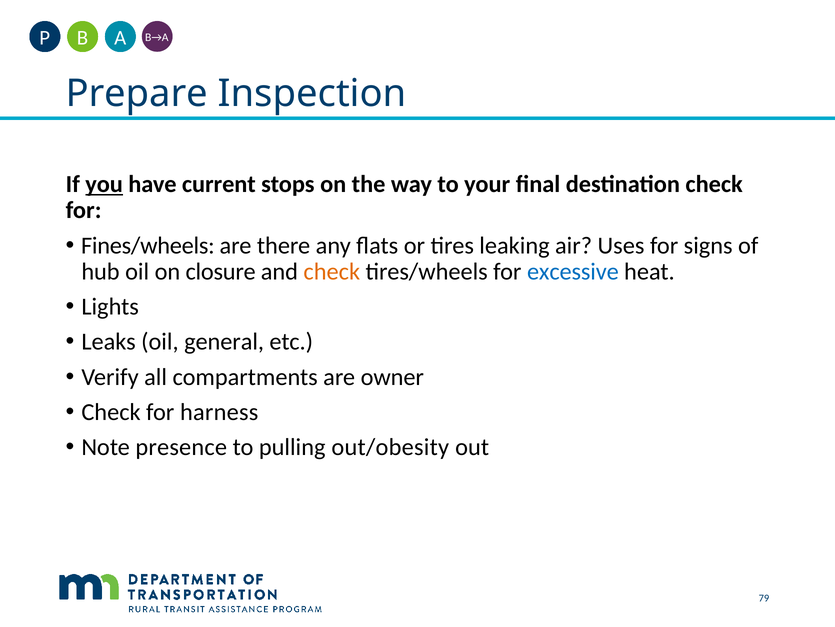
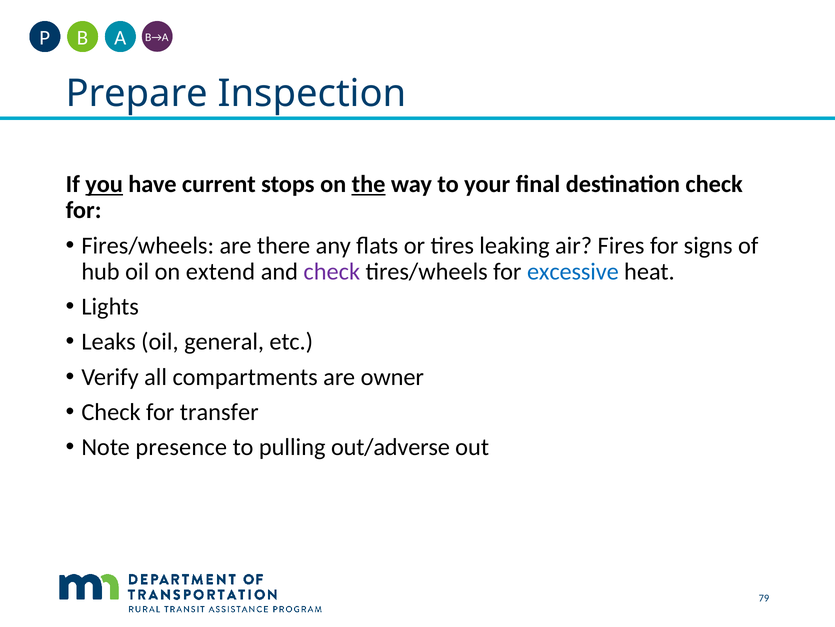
the underline: none -> present
Fines/wheels: Fines/wheels -> Fires/wheels
Uses: Uses -> Fires
closure: closure -> extend
check at (332, 271) colour: orange -> purple
harness: harness -> transfer
out/obesity: out/obesity -> out/adverse
